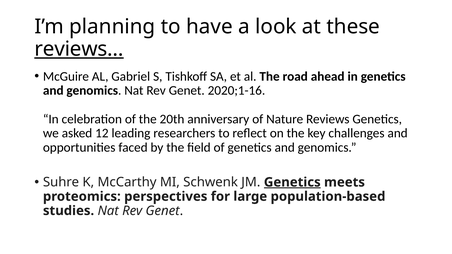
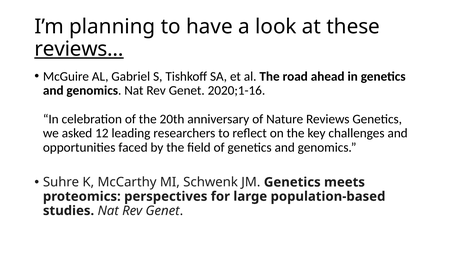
Genetics underline: present -> none
